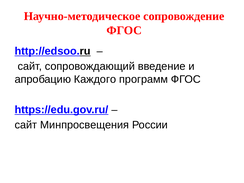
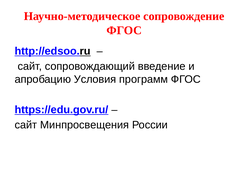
Каждого: Каждого -> Условия
